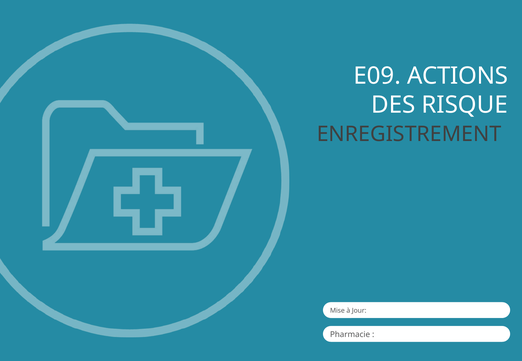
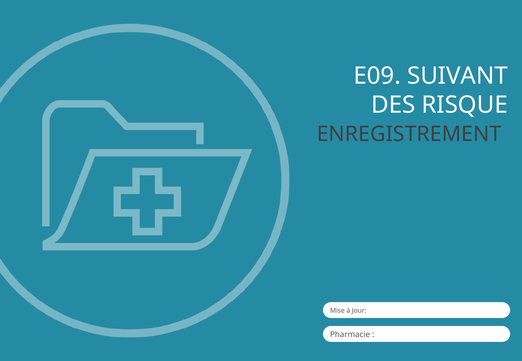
ACTIONS: ACTIONS -> SUIVANT
